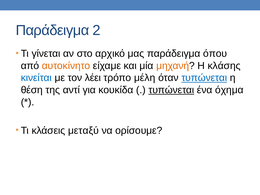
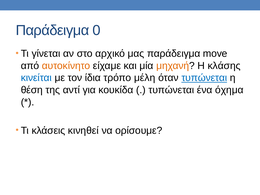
2: 2 -> 0
όπου: όπου -> move
λέει: λέει -> ίδια
τυπώνεται at (171, 90) underline: present -> none
μεταξύ: μεταξύ -> κινηθεί
